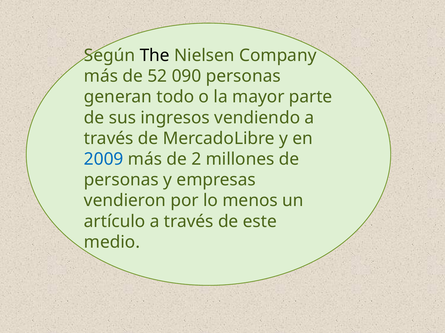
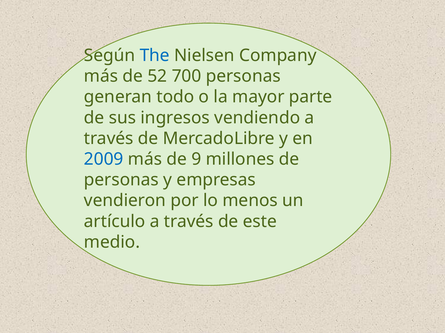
The colour: black -> blue
090: 090 -> 700
2: 2 -> 9
